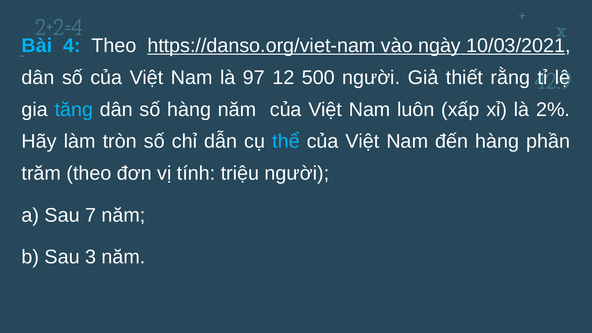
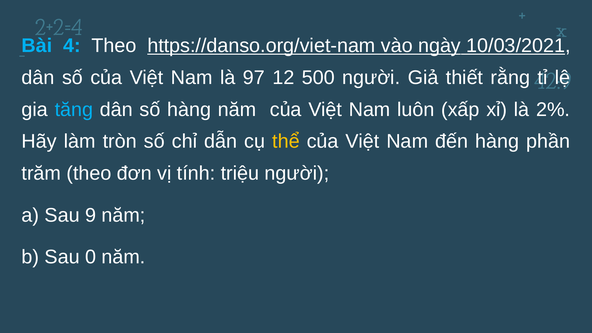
thể colour: light blue -> yellow
7: 7 -> 9
3: 3 -> 0
